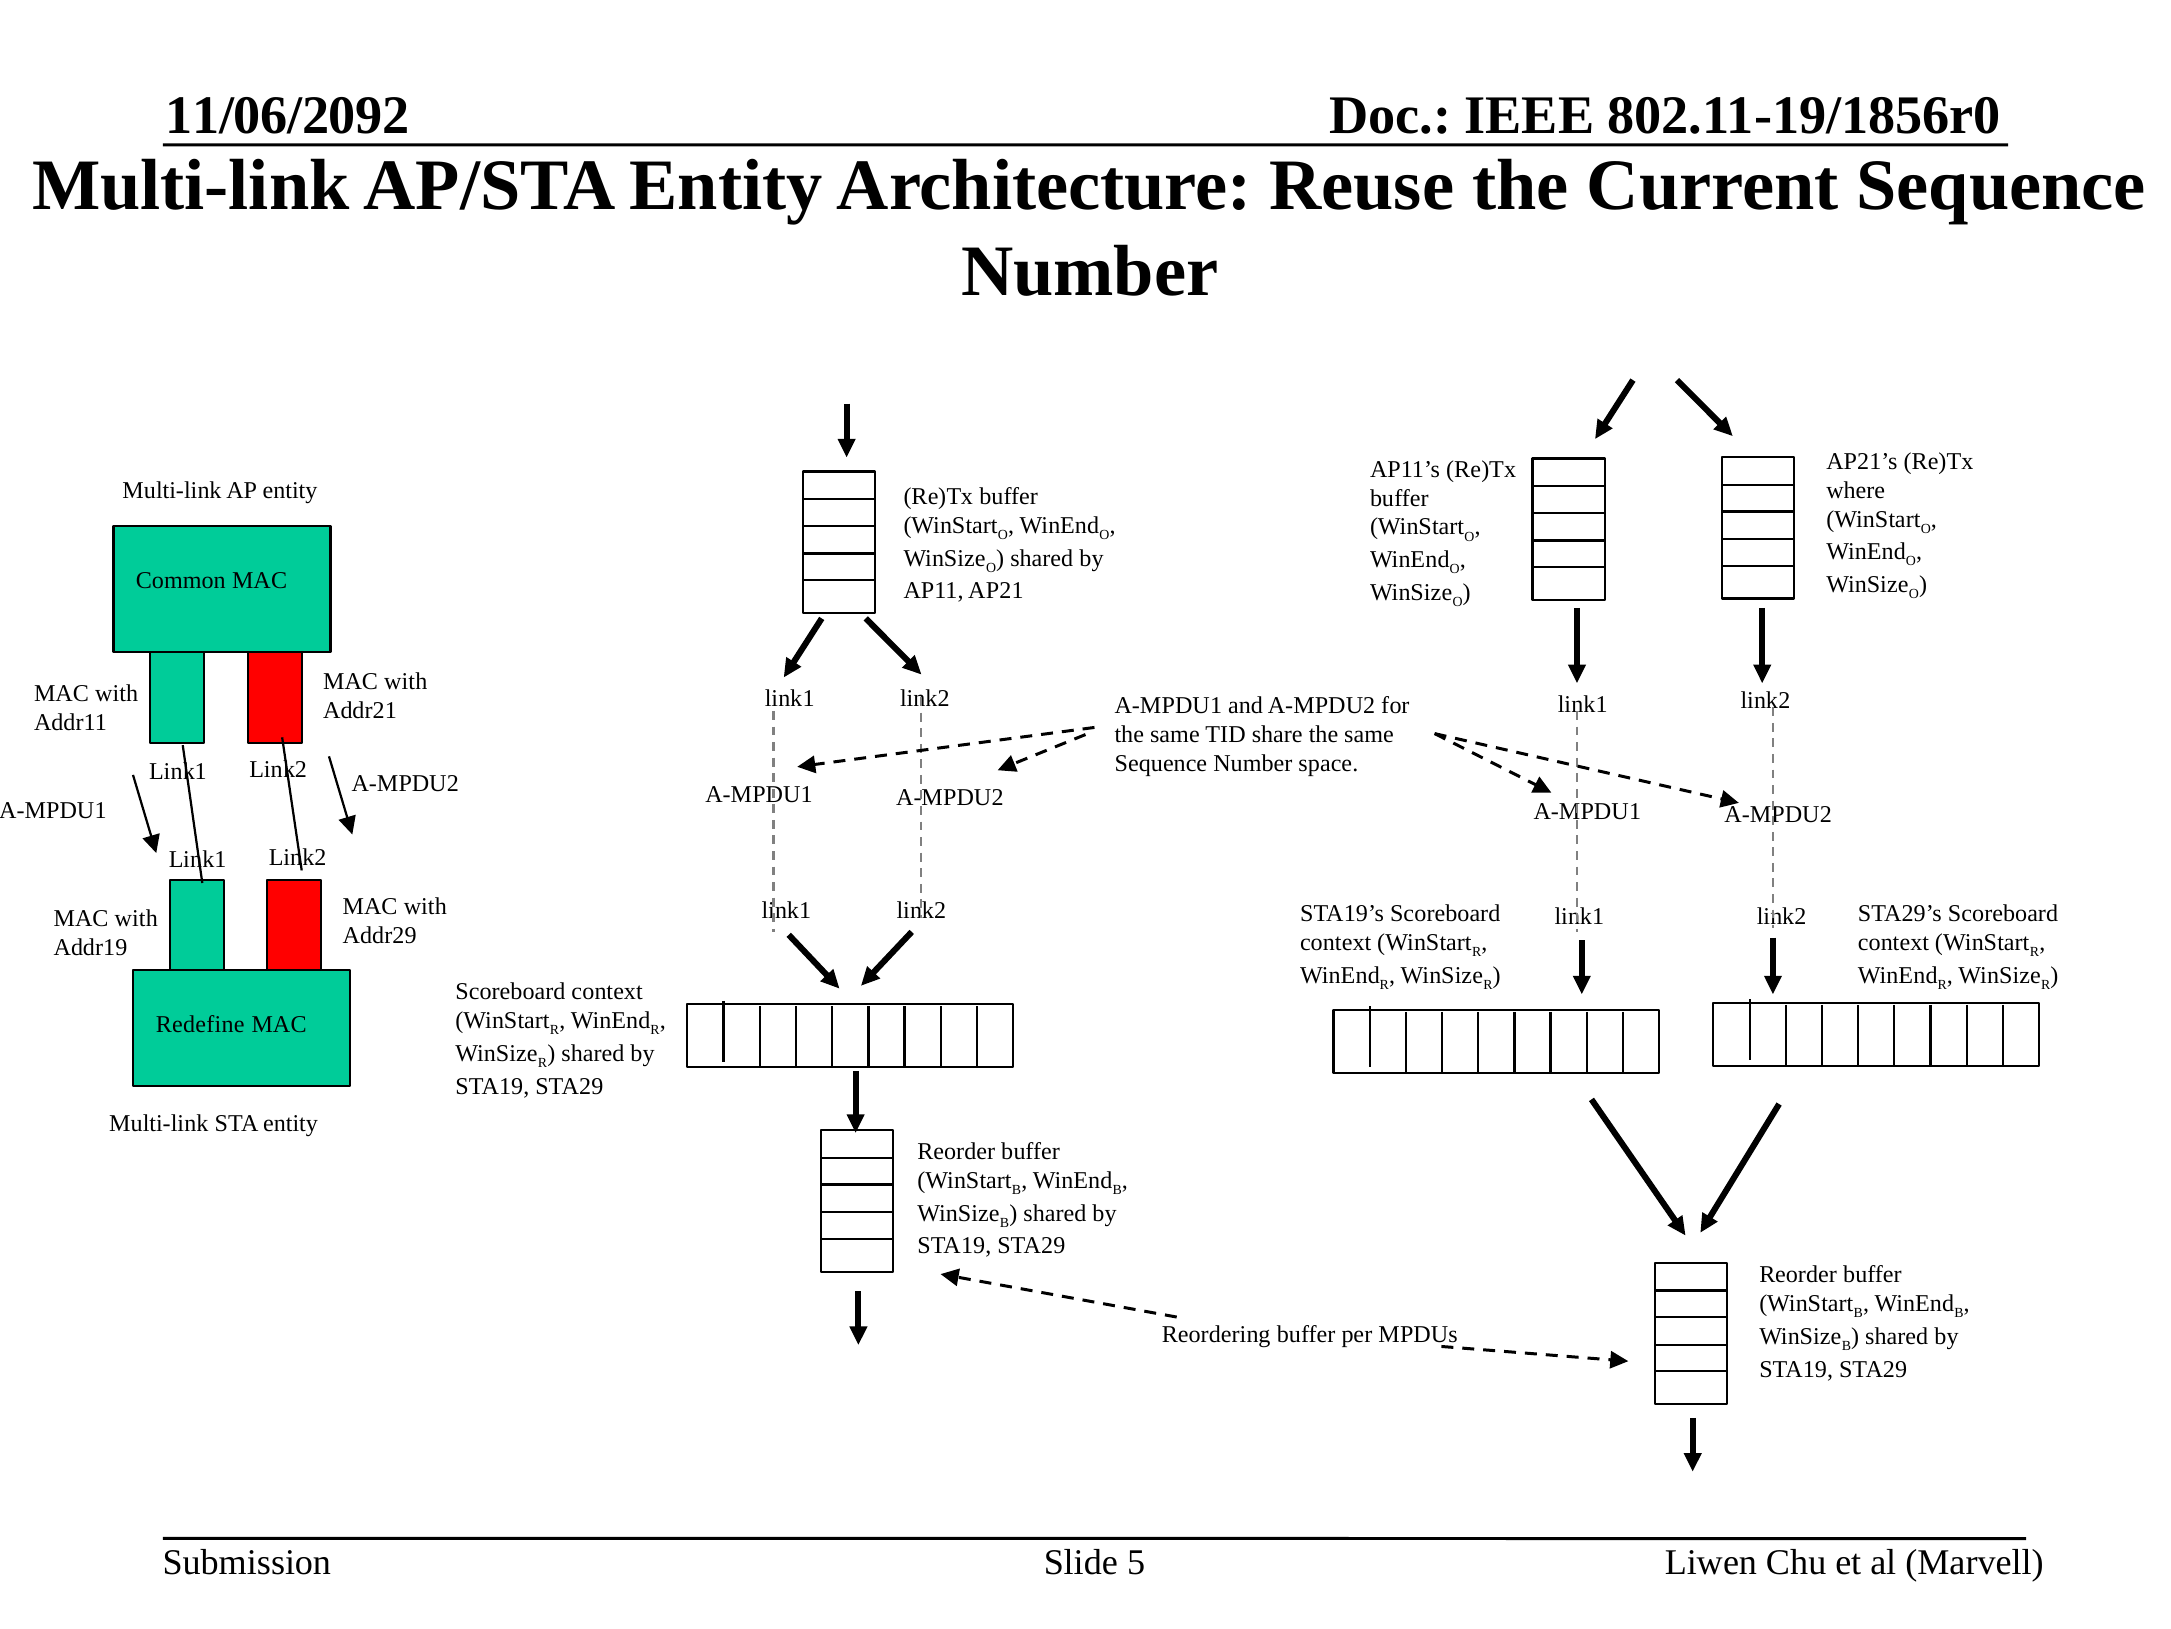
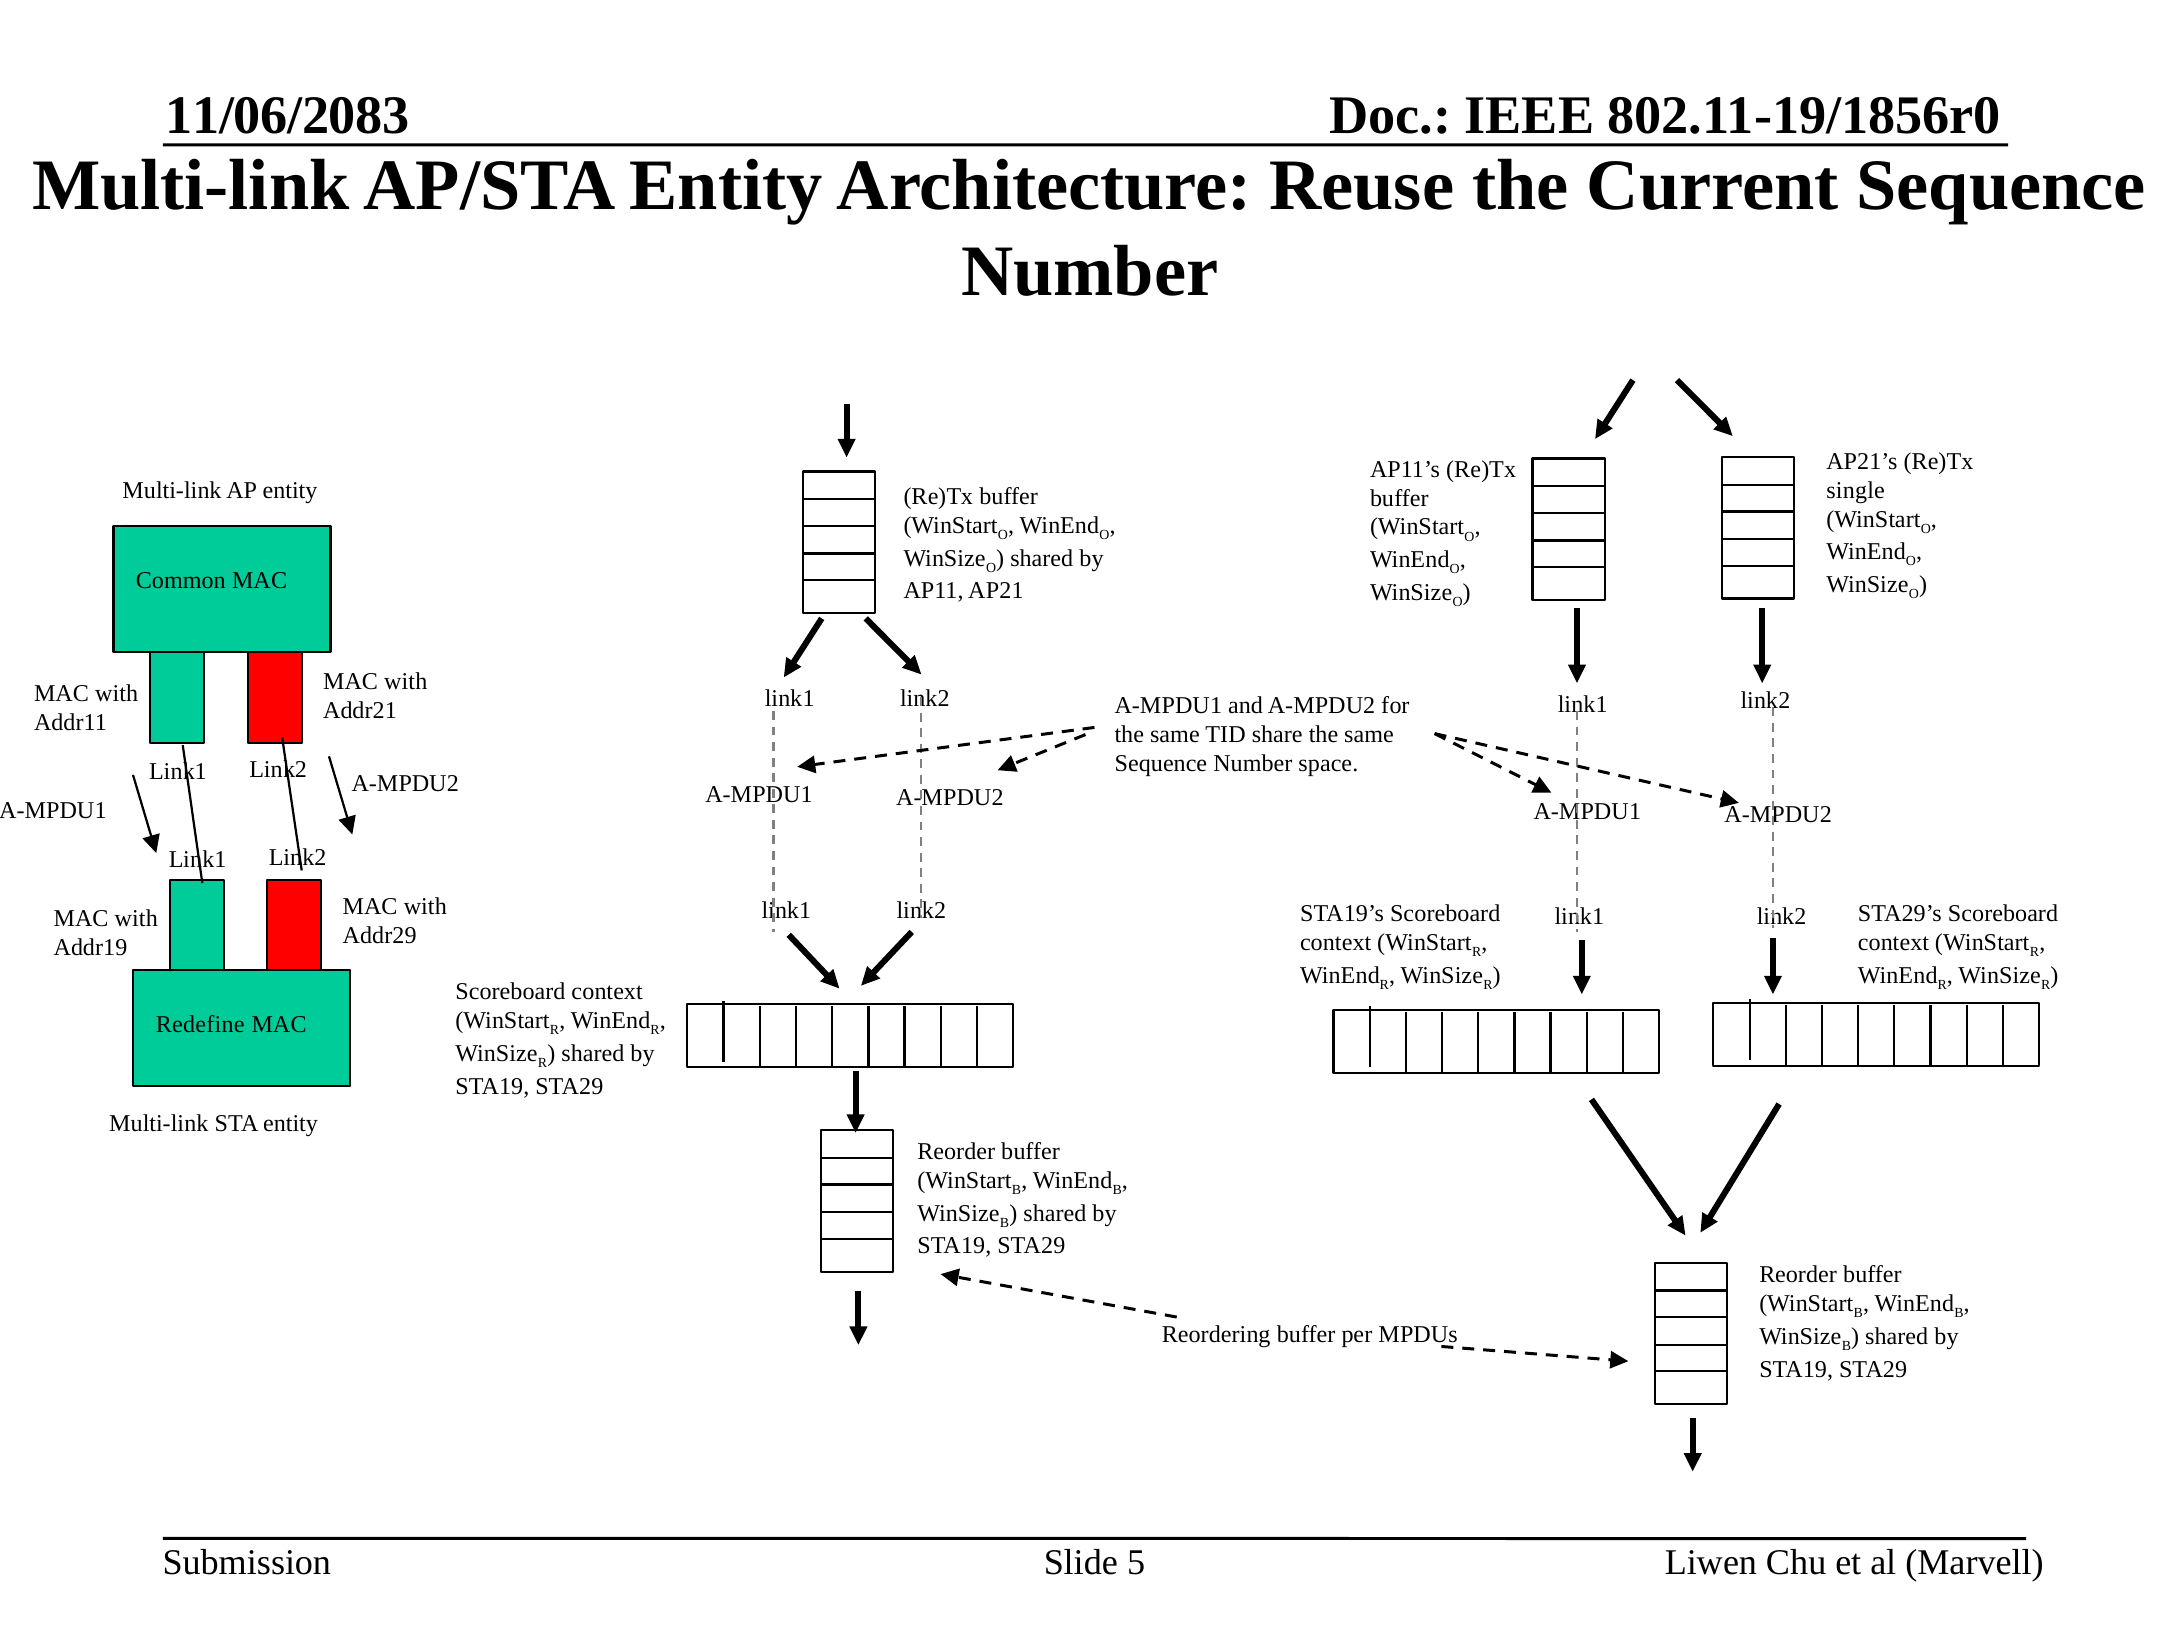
11/06/2092: 11/06/2092 -> 11/06/2083
where: where -> single
